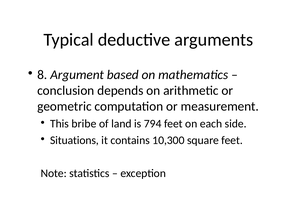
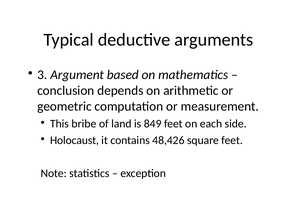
8: 8 -> 3
794: 794 -> 849
Situations: Situations -> Holocaust
10,300: 10,300 -> 48,426
